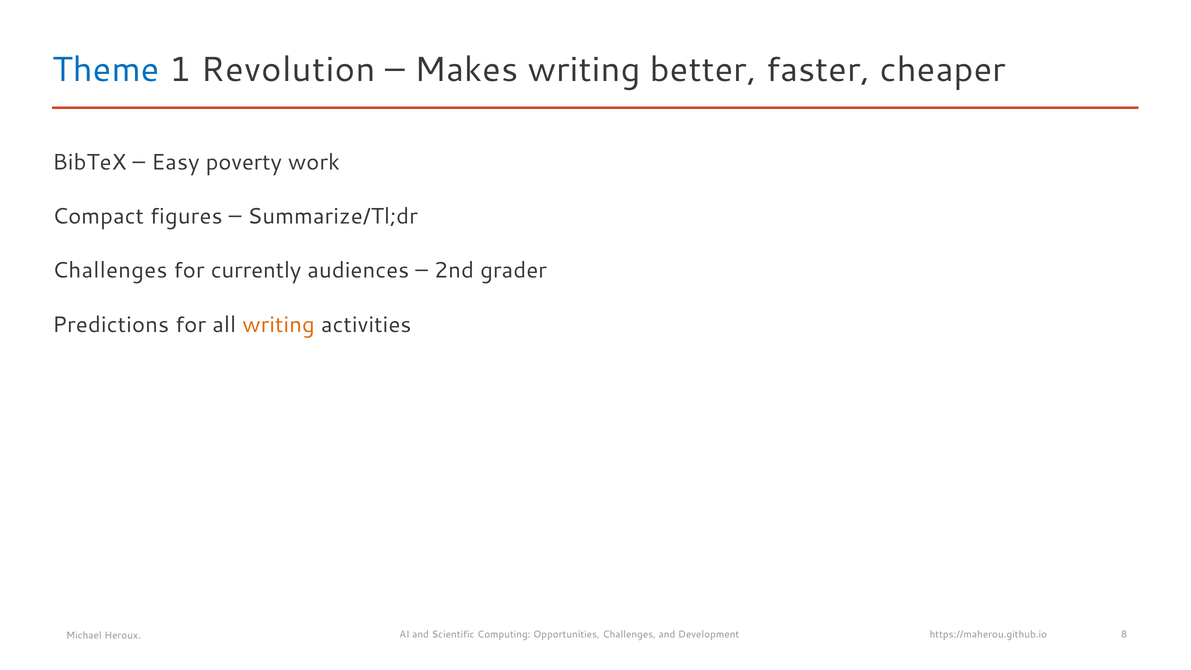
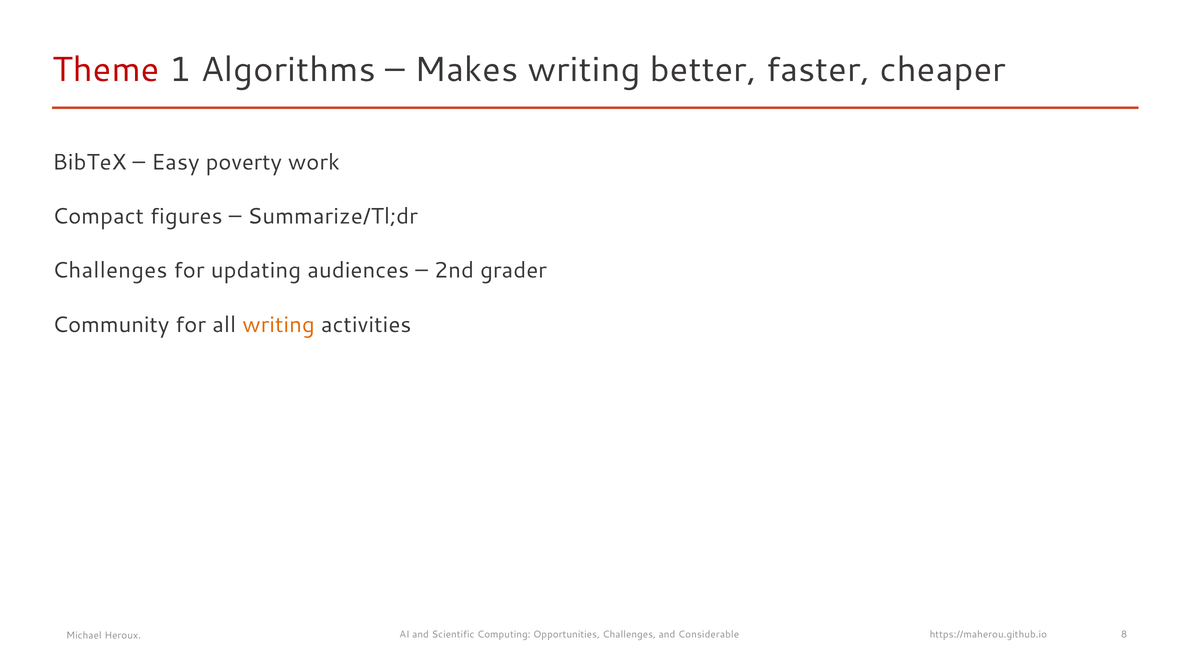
Theme colour: blue -> red
Revolution: Revolution -> Algorithms
currently: currently -> updating
Predictions: Predictions -> Community
Development: Development -> Considerable
